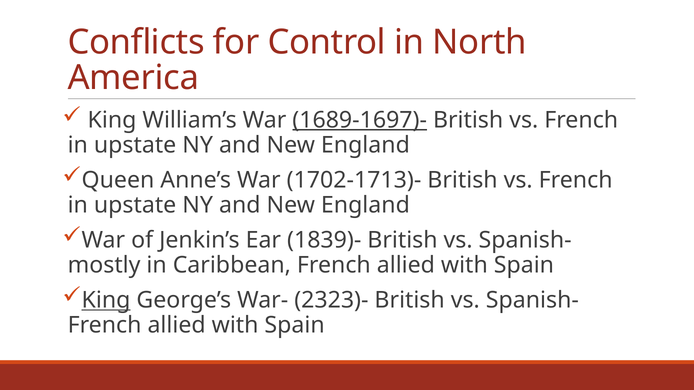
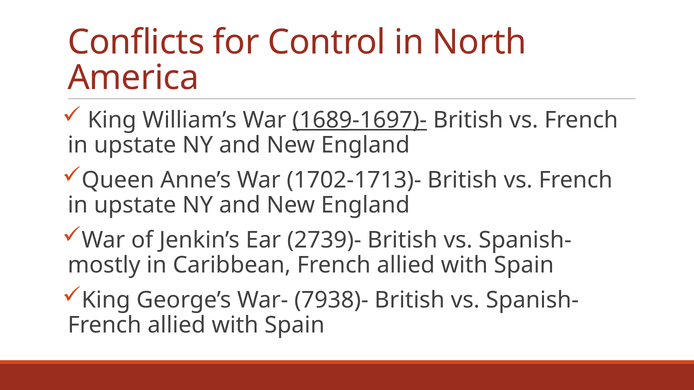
1839)-: 1839)- -> 2739)-
King at (106, 300) underline: present -> none
2323)-: 2323)- -> 7938)-
